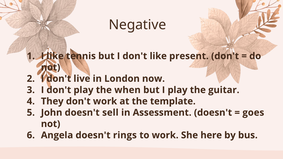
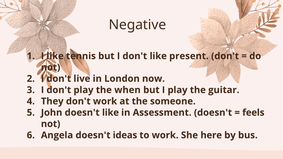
template: template -> someone
doesn't sell: sell -> like
goes: goes -> feels
rings: rings -> ideas
